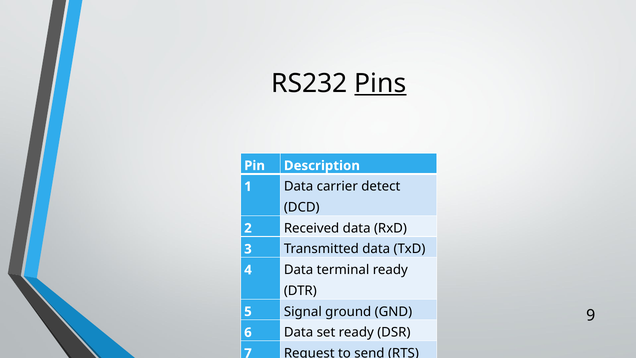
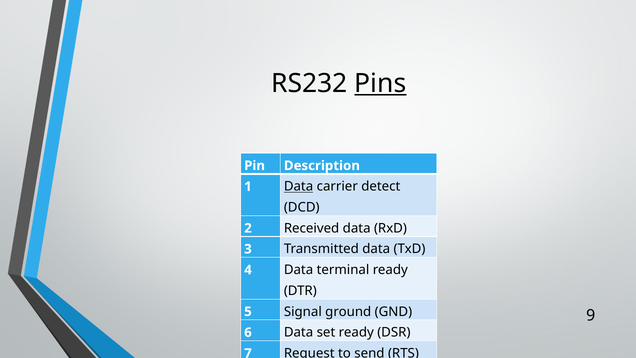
Data at (299, 186) underline: none -> present
